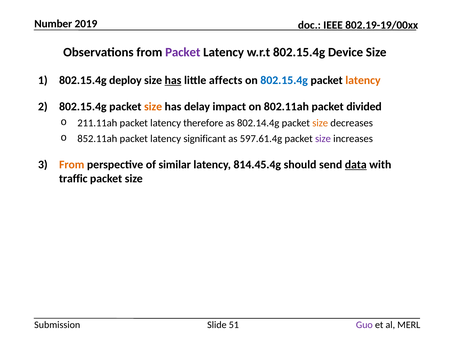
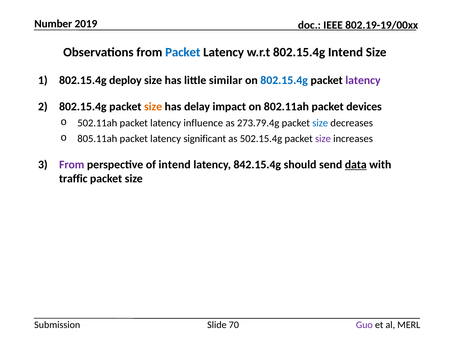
Packet at (183, 52) colour: purple -> blue
802.15.4g Device: Device -> Intend
has at (173, 80) underline: present -> none
affects: affects -> similar
latency at (363, 80) colour: orange -> purple
divided: divided -> devices
211.11ah: 211.11ah -> 502.11ah
therefore: therefore -> influence
802.14.4g: 802.14.4g -> 273.79.4g
size at (320, 123) colour: orange -> blue
852.11ah: 852.11ah -> 805.11ah
597.61.4g: 597.61.4g -> 502.15.4g
From at (72, 165) colour: orange -> purple
of similar: similar -> intend
814.45.4g: 814.45.4g -> 842.15.4g
51: 51 -> 70
